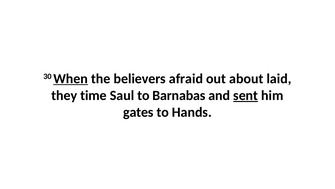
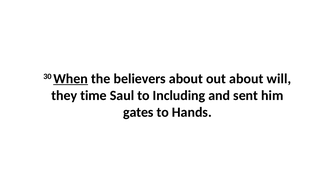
believers afraid: afraid -> about
laid: laid -> will
Barnabas: Barnabas -> Including
sent underline: present -> none
